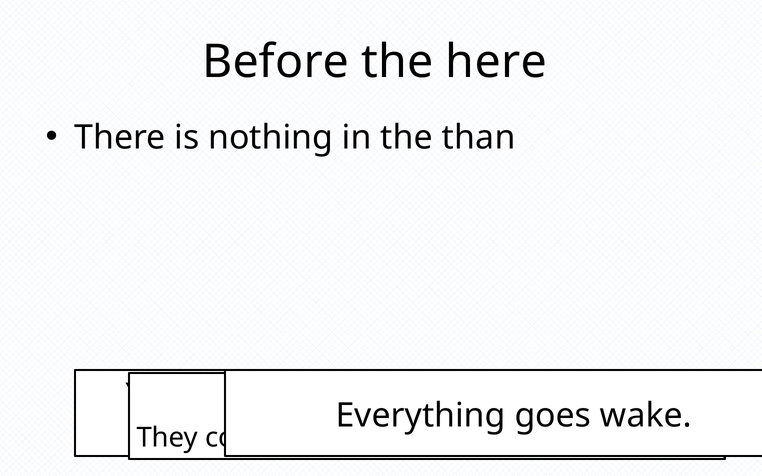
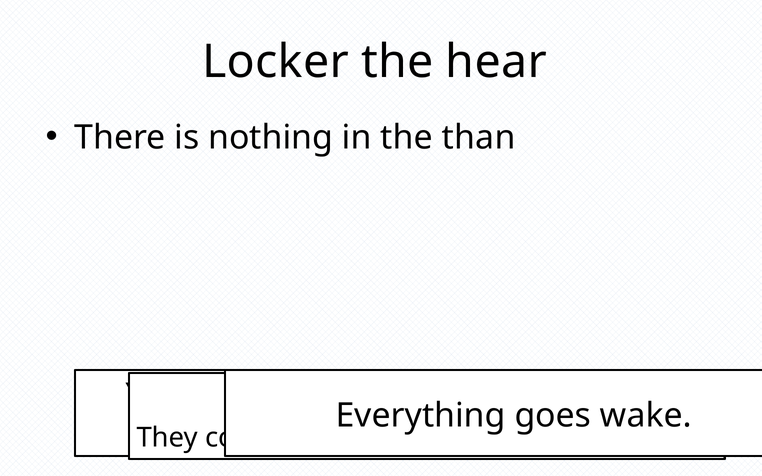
Before: Before -> Locker
here: here -> hear
